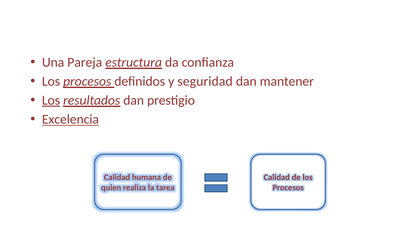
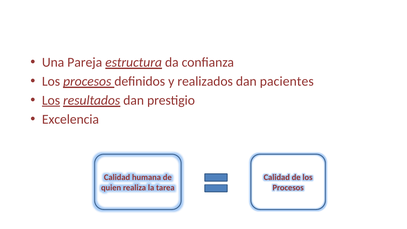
seguridad: seguridad -> realizados
mantener: mantener -> pacientes
Excelencia underline: present -> none
